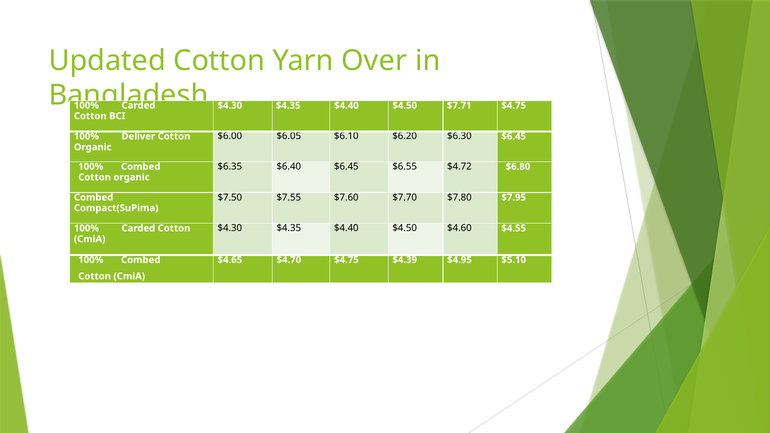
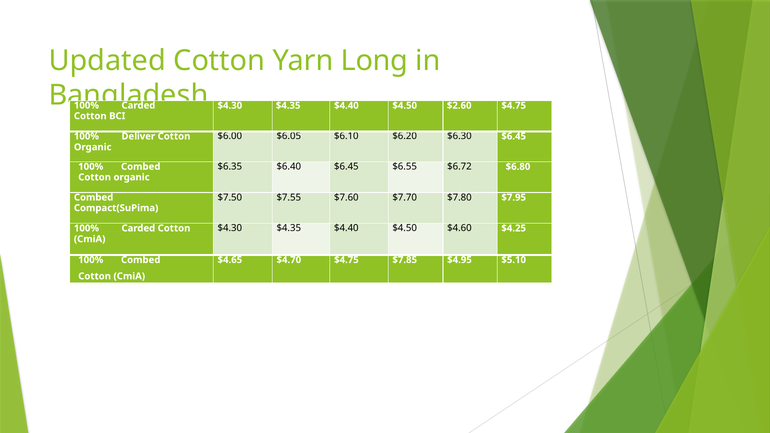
Over: Over -> Long
$7.71: $7.71 -> $2.60
$4.72: $4.72 -> $6.72
$4.55: $4.55 -> $4.25
$4.39: $4.39 -> $7.85
